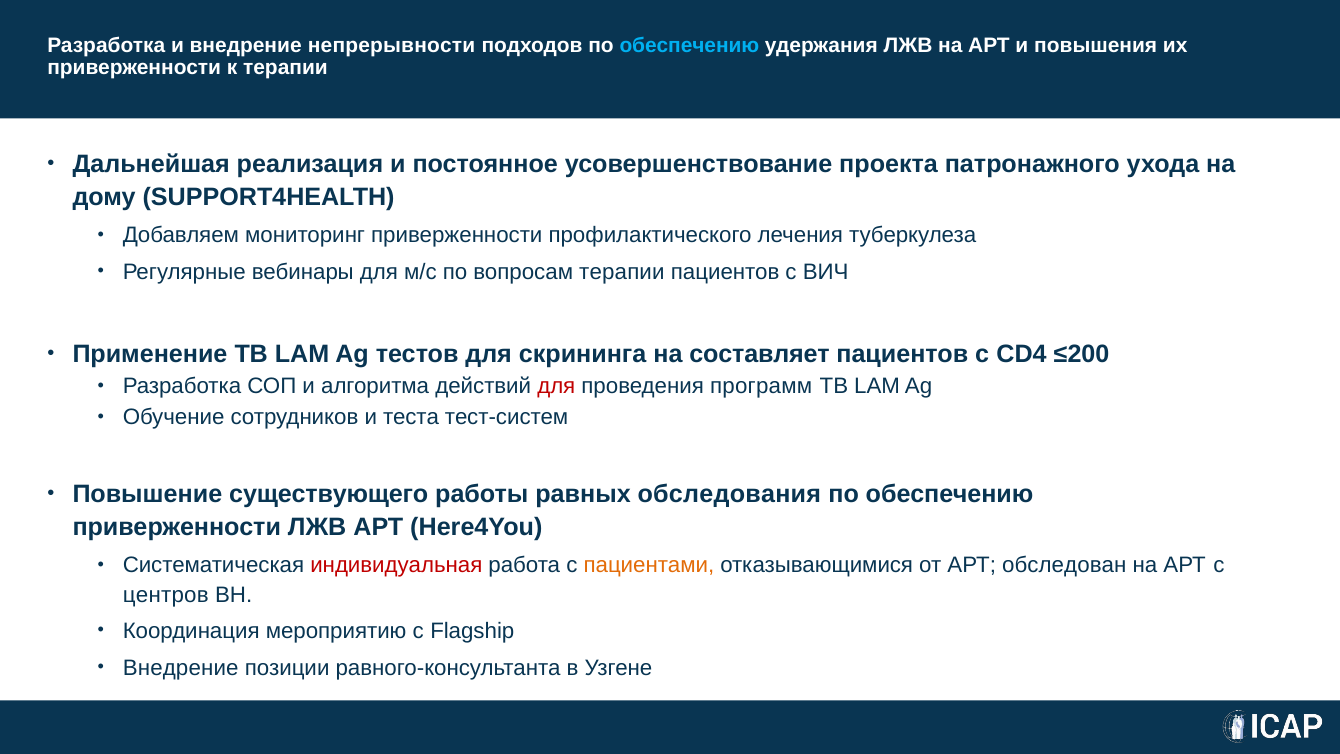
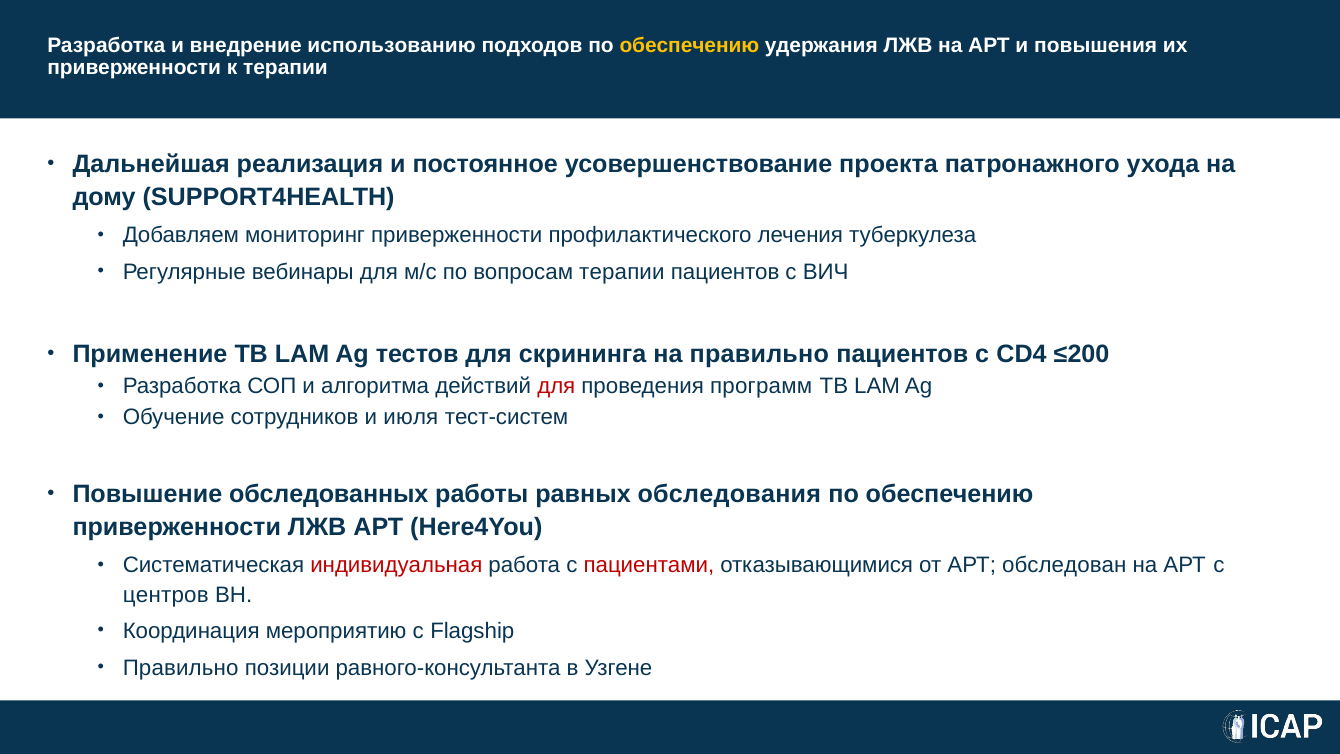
непрерывности: непрерывности -> использованию
обеспечению at (689, 45) colour: light blue -> yellow
на составляет: составляет -> правильно
теста: теста -> июля
существующего: существующего -> обследованных
пациентами colour: orange -> red
Внедрение at (181, 667): Внедрение -> Правильно
